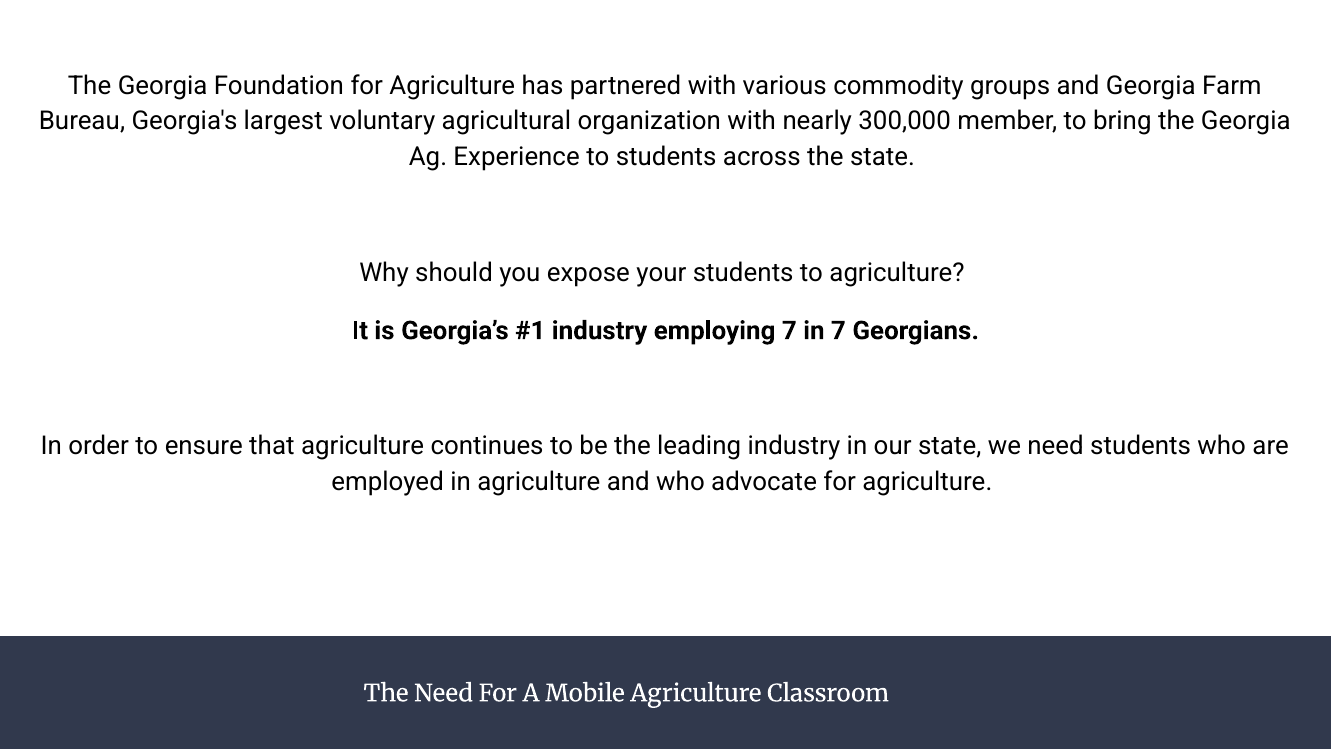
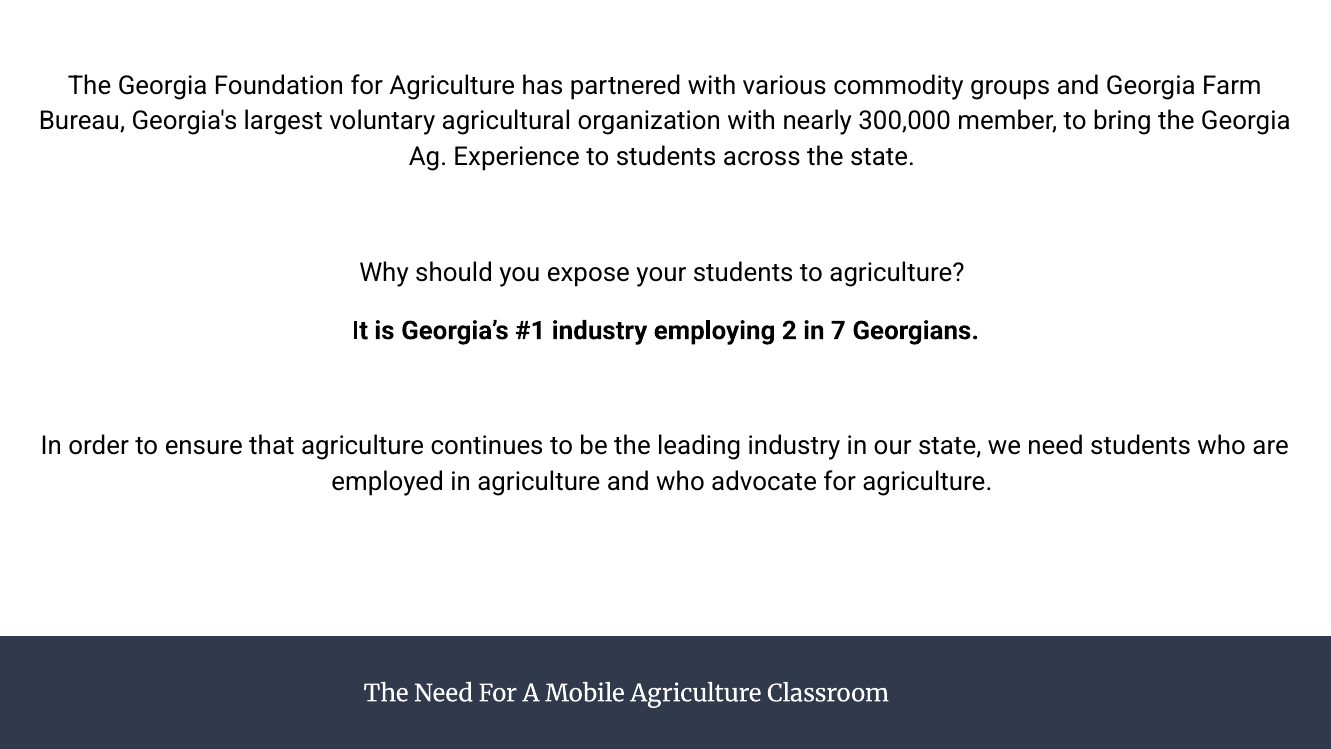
employing 7: 7 -> 2
